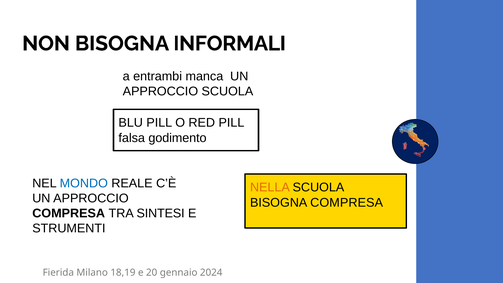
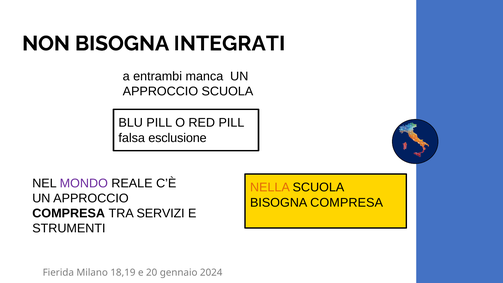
INFORMALI: INFORMALI -> INTEGRATI
godimento: godimento -> esclusione
MONDO colour: blue -> purple
SINTESI: SINTESI -> SERVIZI
